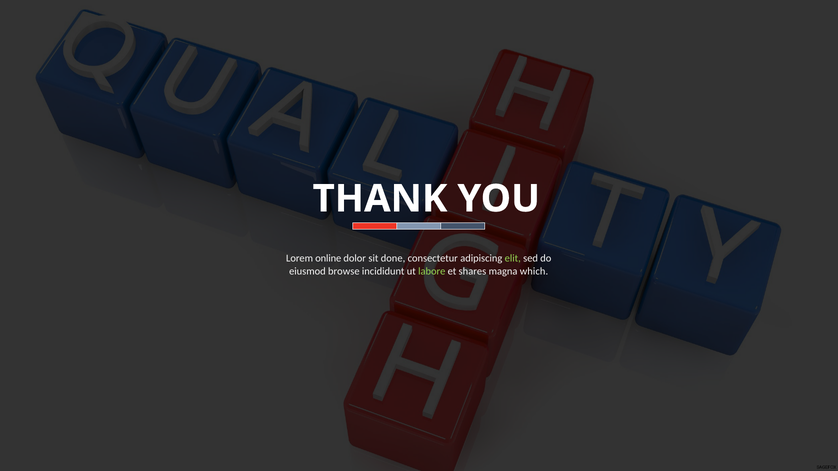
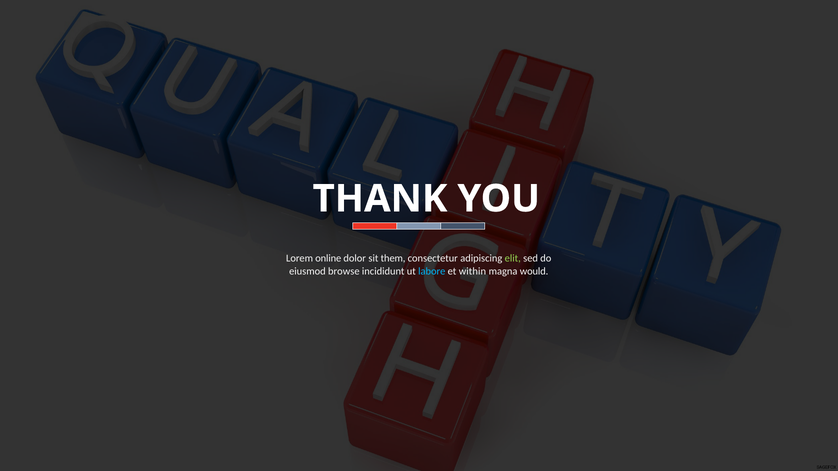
done: done -> them
labore colour: light green -> light blue
shares: shares -> within
which: which -> would
